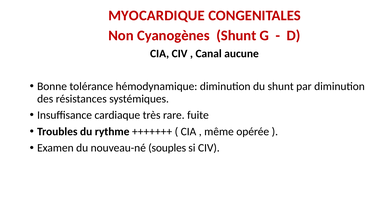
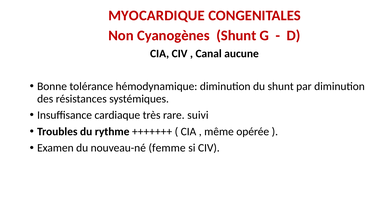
fuite: fuite -> suivi
souples: souples -> femme
